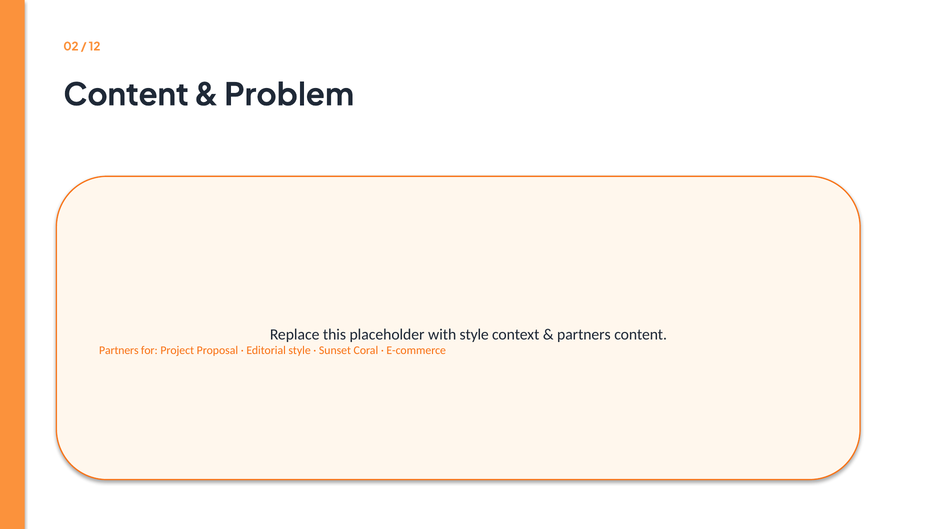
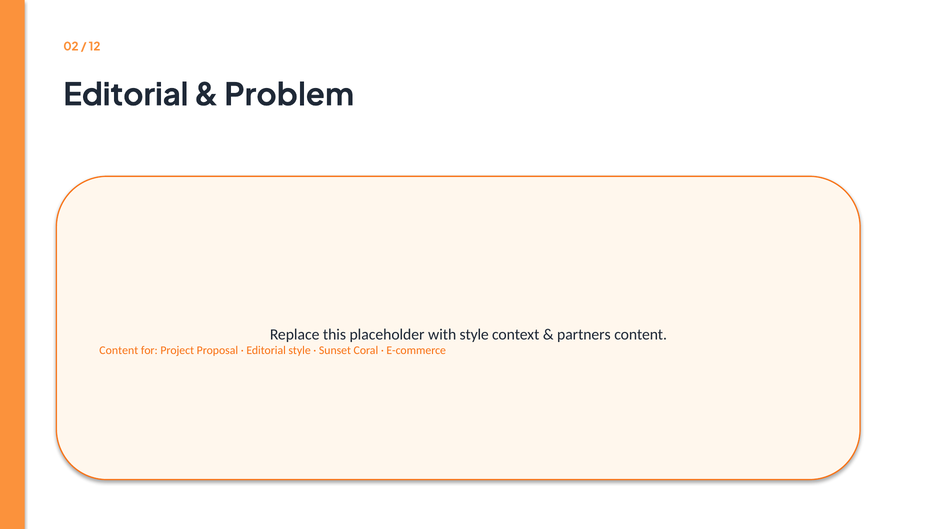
Content at (126, 95): Content -> Editorial
Partners at (119, 350): Partners -> Content
